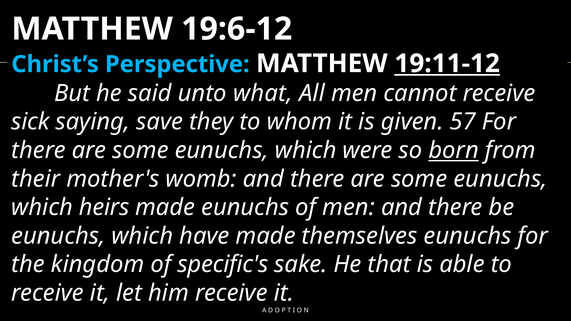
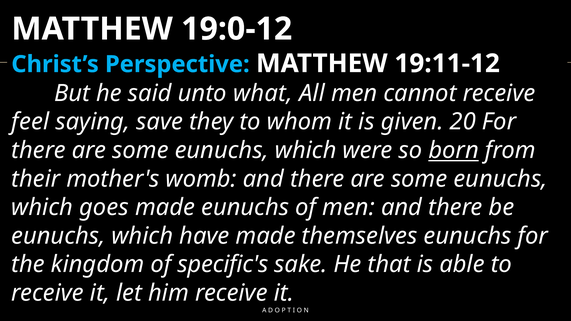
19:6-12: 19:6-12 -> 19:0-12
19:11-12 underline: present -> none
sick: sick -> feel
57: 57 -> 20
heirs: heirs -> goes
